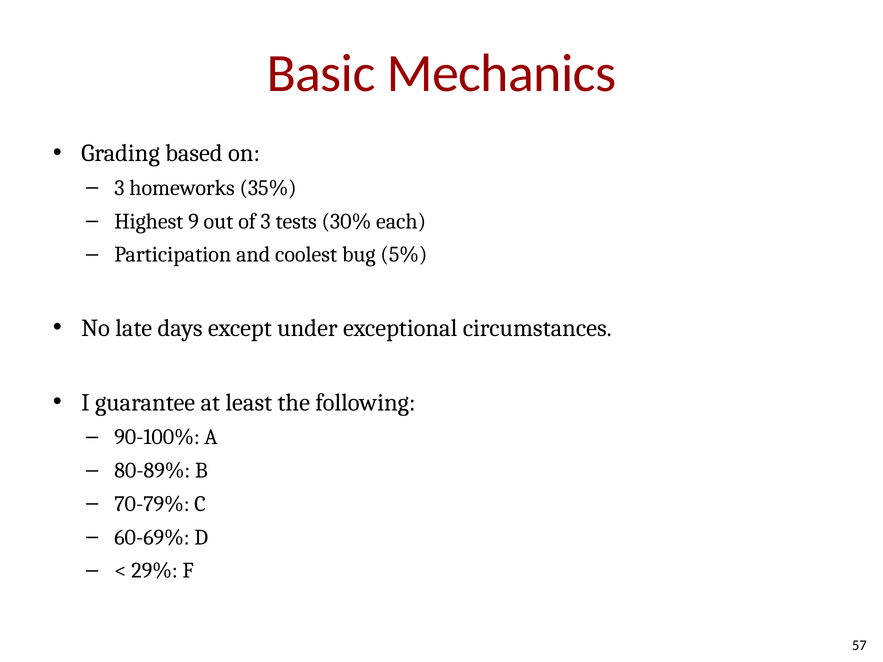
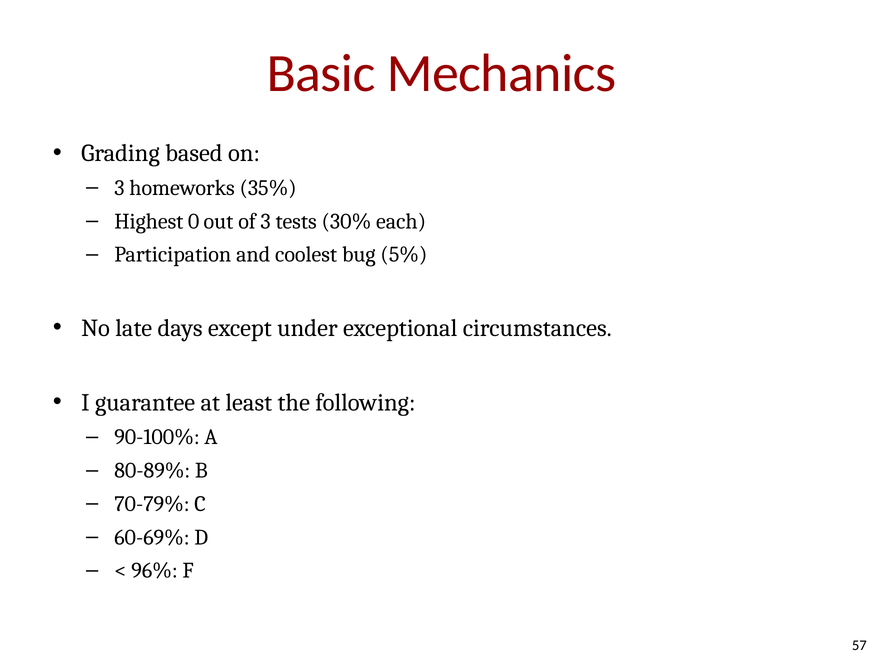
9: 9 -> 0
29%: 29% -> 96%
